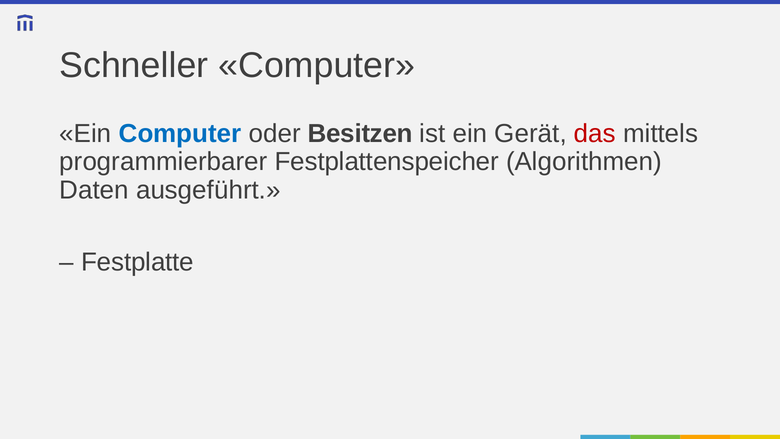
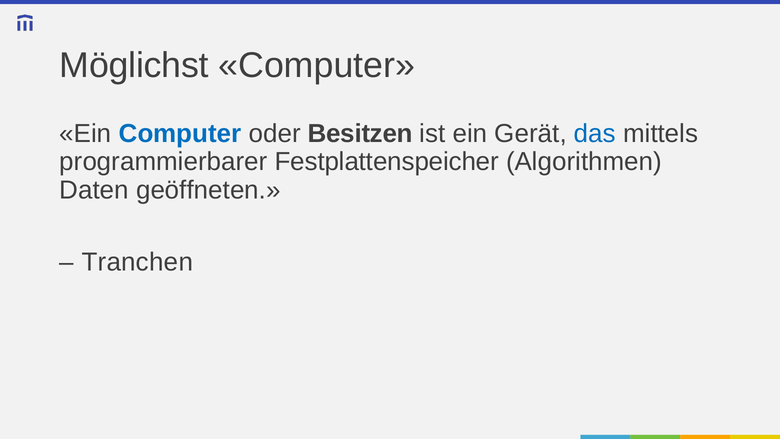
Schneller: Schneller -> Möglichst
das colour: red -> blue
ausgeführt: ausgeführt -> geöffneten
Festplatte: Festplatte -> Tranchen
